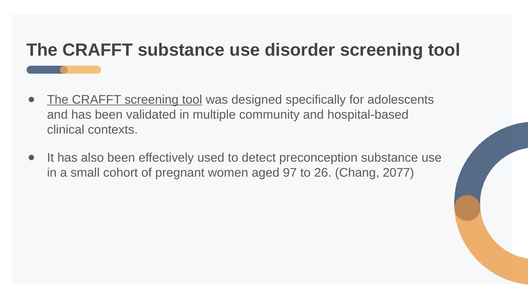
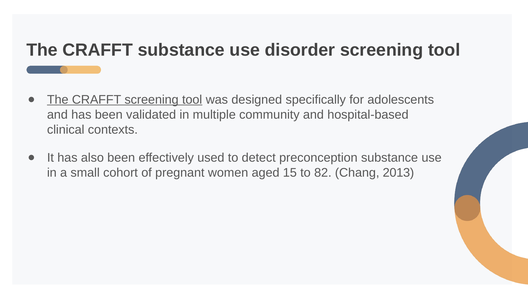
97: 97 -> 15
26: 26 -> 82
2077: 2077 -> 2013
